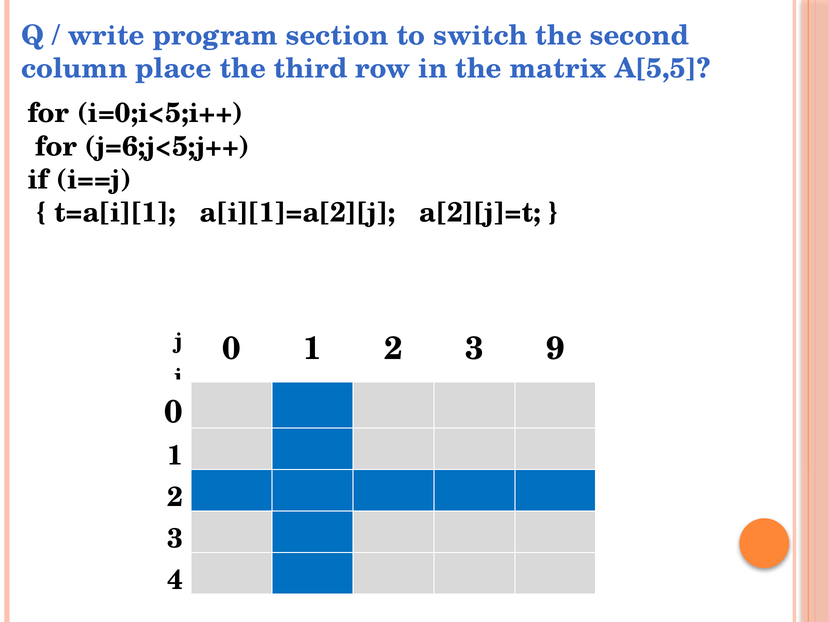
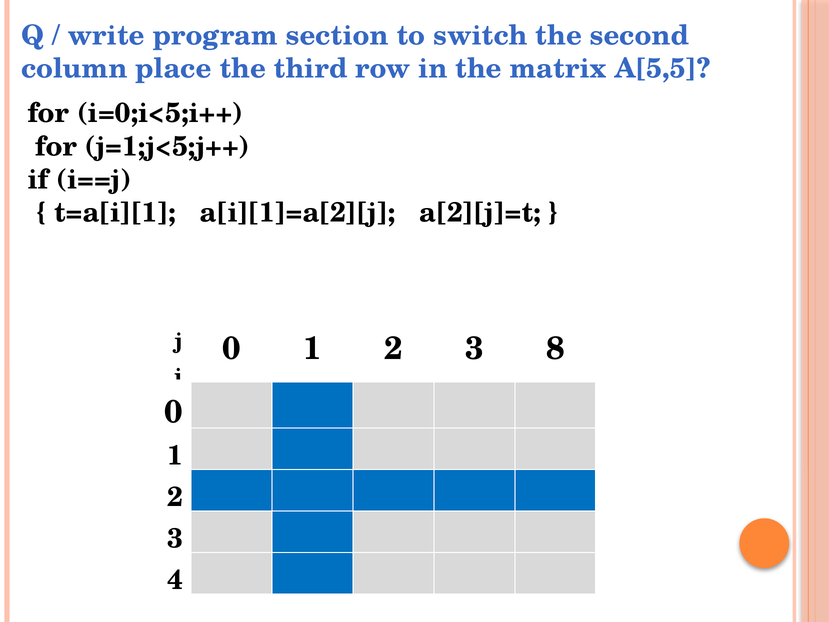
j=6;j<5;j++: j=6;j<5;j++ -> j=1;j<5;j++
9: 9 -> 8
